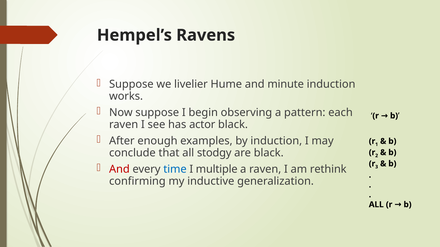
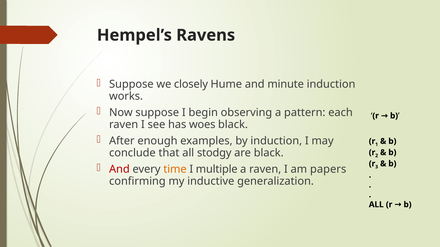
livelier: livelier -> closely
actor: actor -> woes
time colour: blue -> orange
rethink: rethink -> papers
